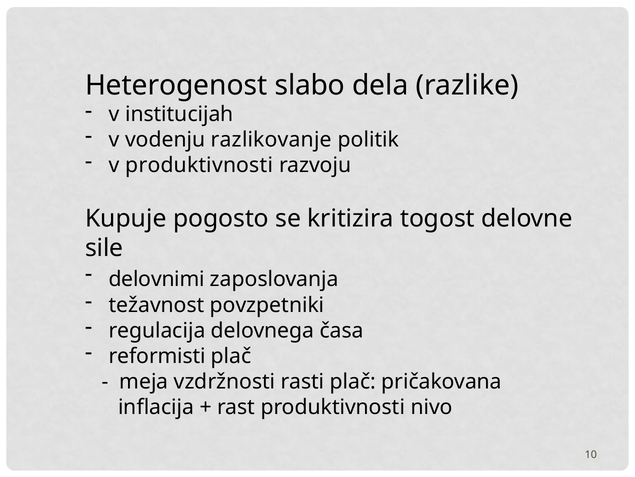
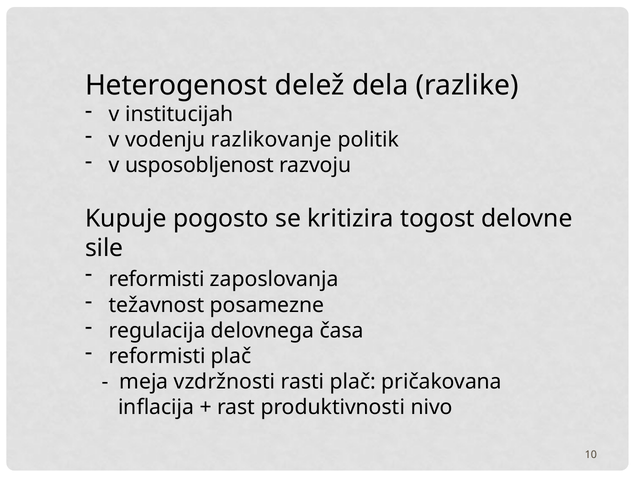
slabo: slabo -> delež
v produktivnosti: produktivnosti -> usposobljenost
delovnimi at (157, 279): delovnimi -> reformisti
povzpetniki: povzpetniki -> posamezne
